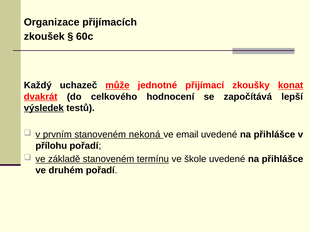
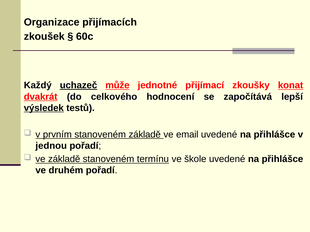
uchazeč underline: none -> present
stanoveném nekoná: nekoná -> základě
přílohu: přílohu -> jednou
